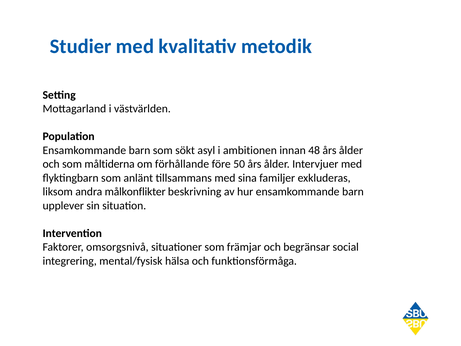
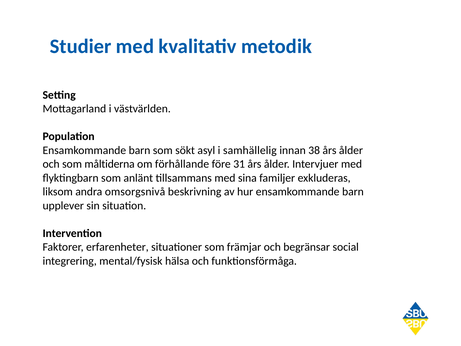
ambitionen: ambitionen -> samhällelig
48: 48 -> 38
50: 50 -> 31
målkonflikter: målkonflikter -> omsorgsnivå
omsorgsnivå: omsorgsnivå -> erfarenheter
